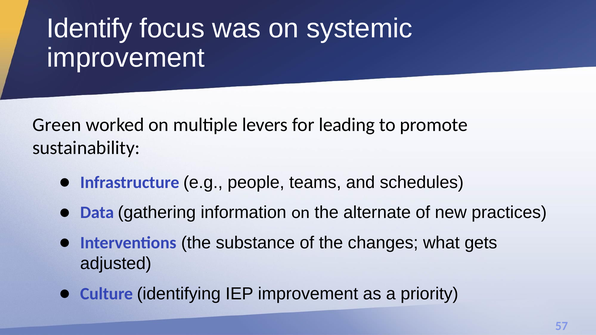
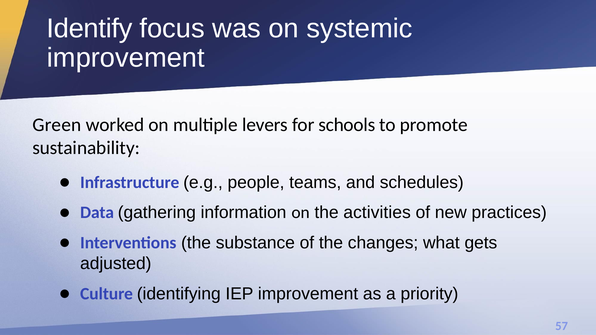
leading: leading -> schools
alternate: alternate -> activities
